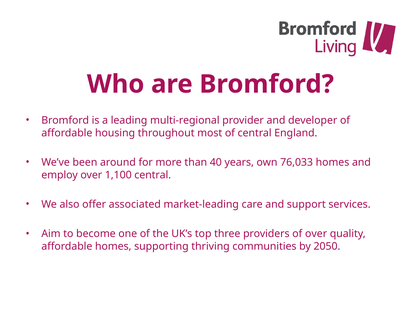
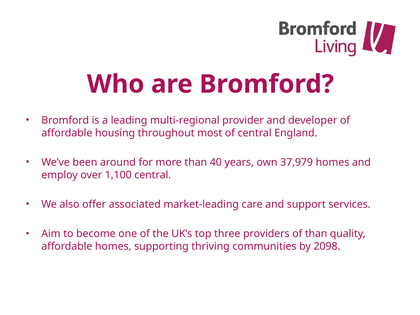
76,033: 76,033 -> 37,979
of over: over -> than
2050: 2050 -> 2098
